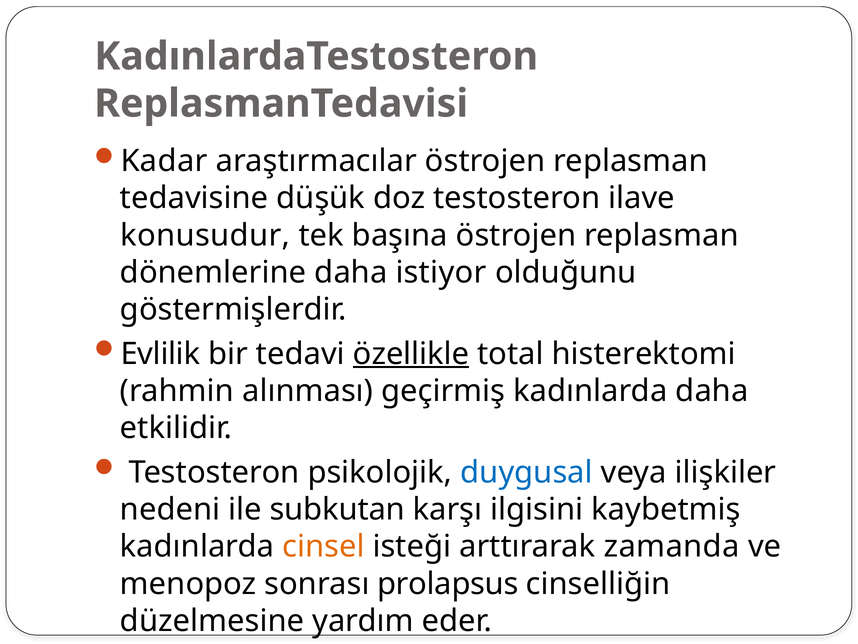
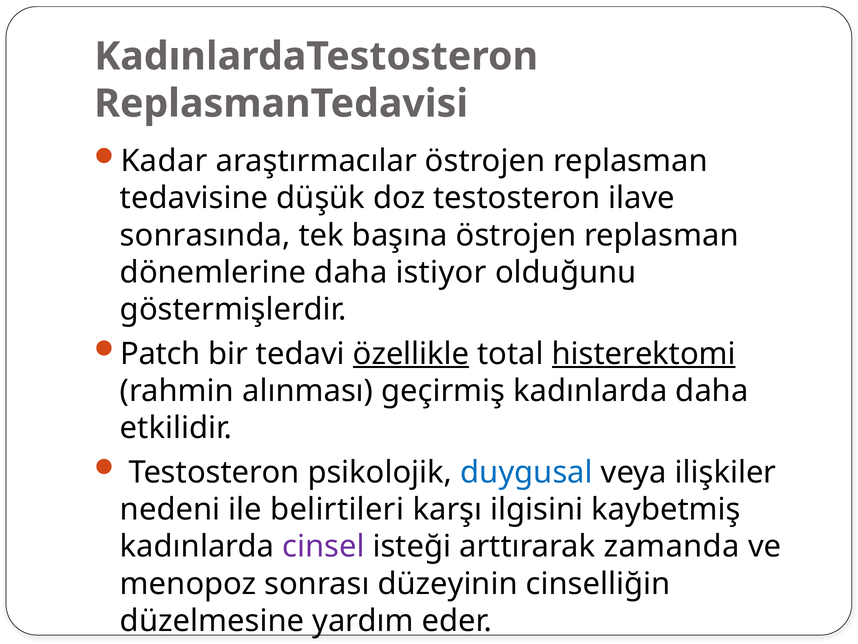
konusudur: konusudur -> sonrasında
Evlilik: Evlilik -> Patch
histerektomi underline: none -> present
subkutan: subkutan -> belirtileri
cinsel colour: orange -> purple
prolapsus: prolapsus -> düzeyinin
